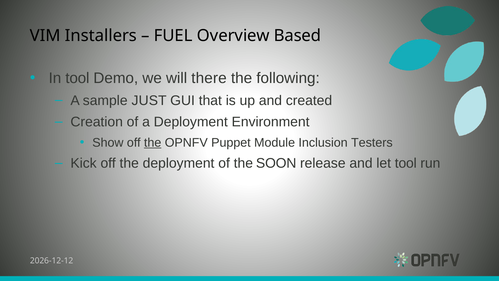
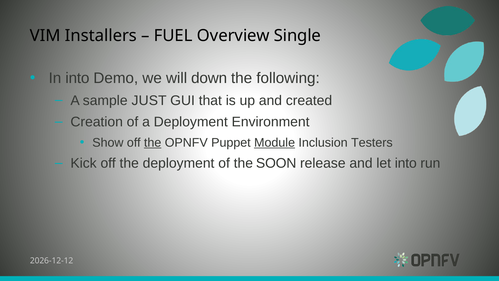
Based: Based -> Single
In tool: tool -> into
there: there -> down
Module underline: none -> present
let tool: tool -> into
